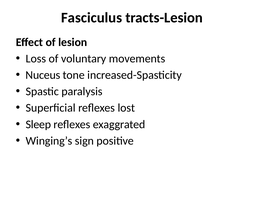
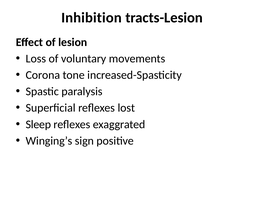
Fasciculus: Fasciculus -> Inhibition
Nuceus: Nuceus -> Corona
